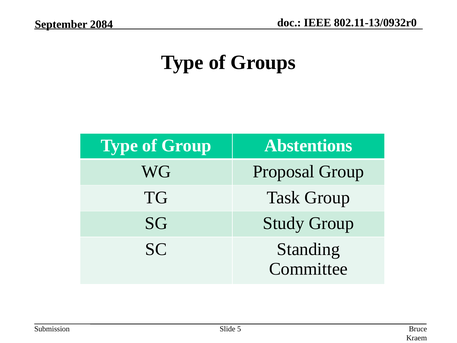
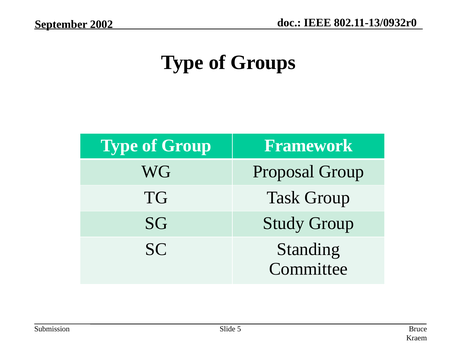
2084: 2084 -> 2002
Abstentions: Abstentions -> Framework
